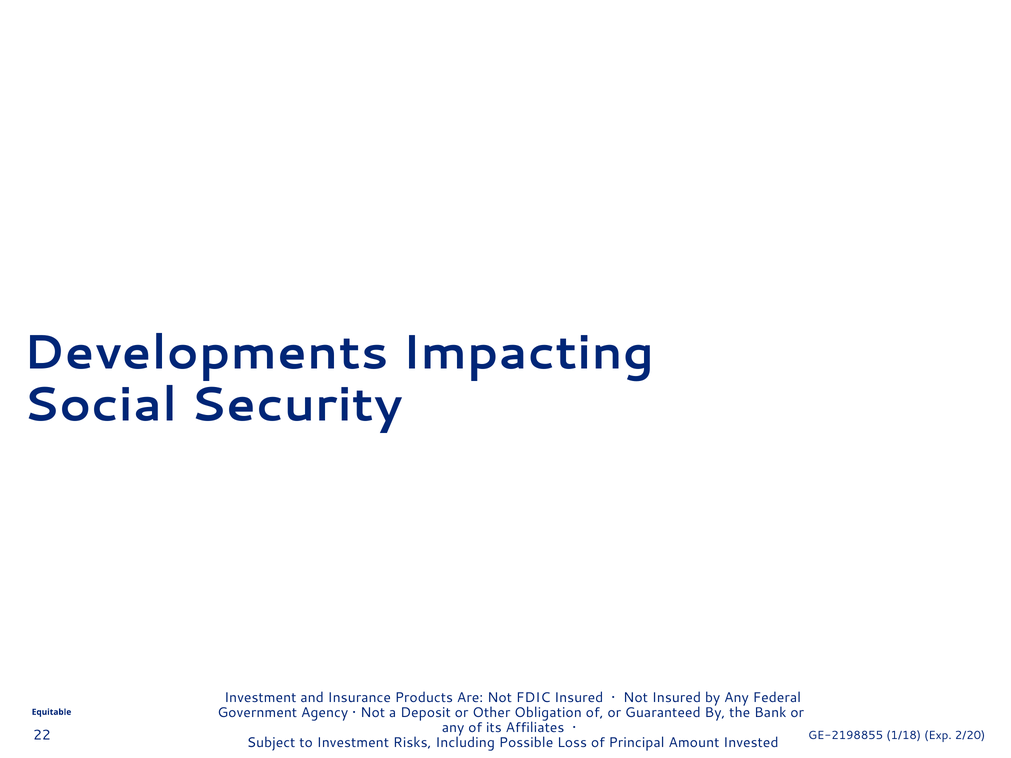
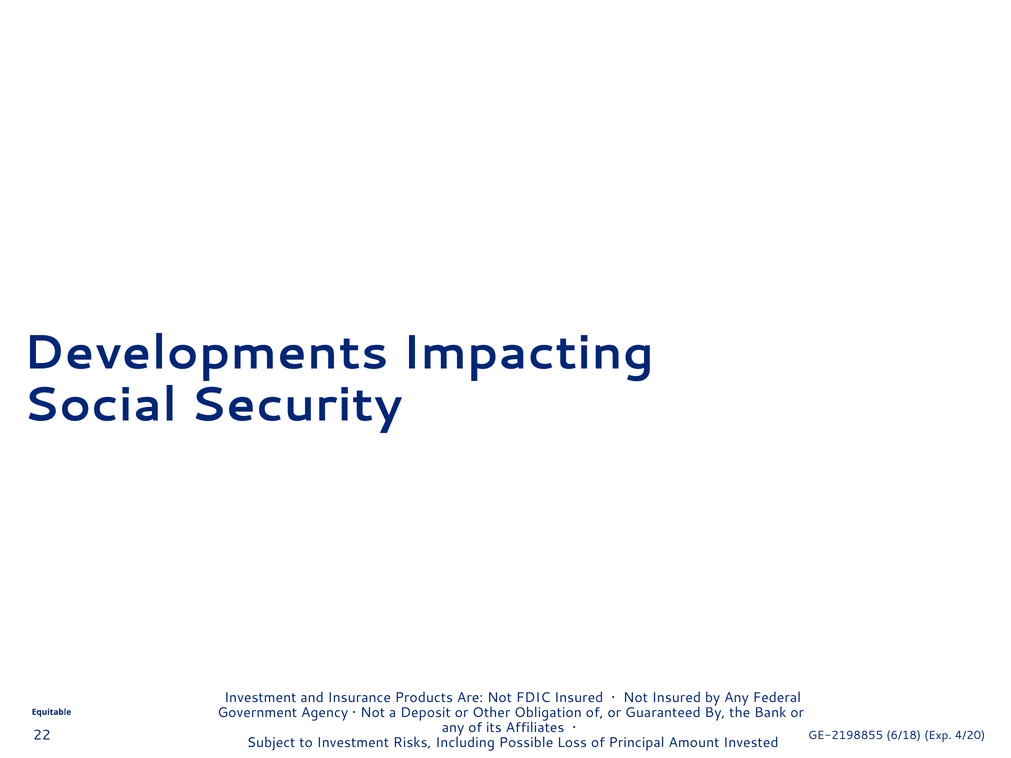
1/18: 1/18 -> 6/18
2/20: 2/20 -> 4/20
